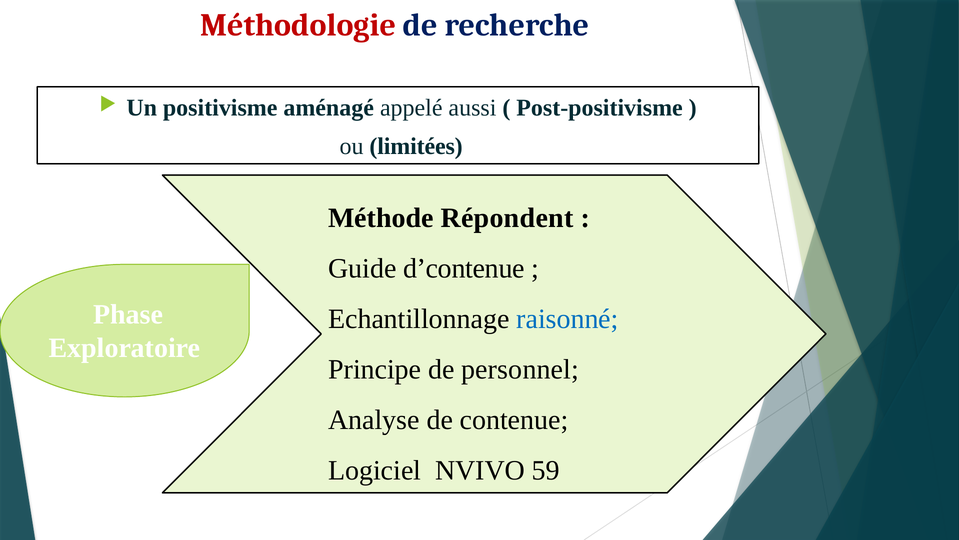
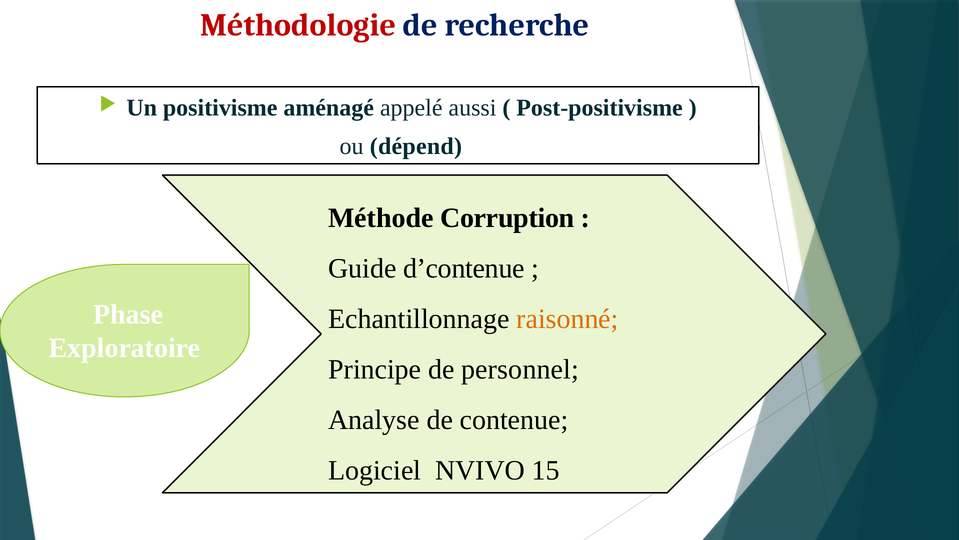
limitées: limitées -> dépend
Répondent: Répondent -> Corruption
raisonné colour: blue -> orange
59: 59 -> 15
